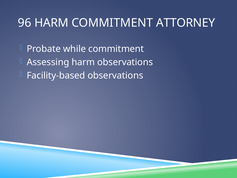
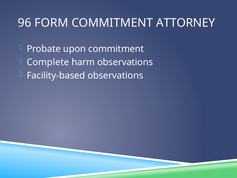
96 HARM: HARM -> FORM
while: while -> upon
Assessing: Assessing -> Complete
